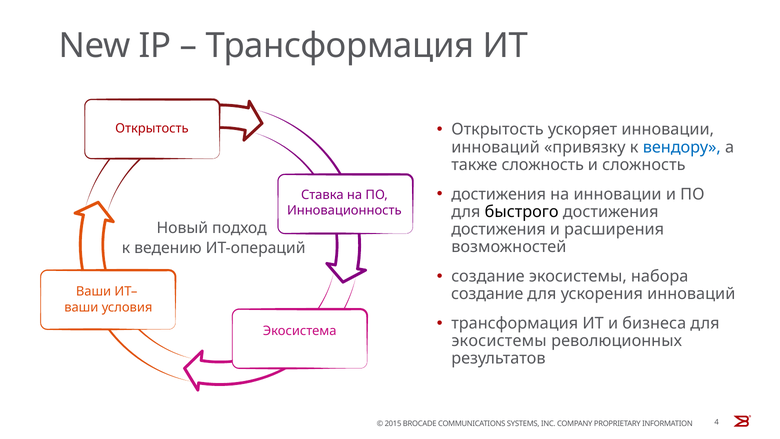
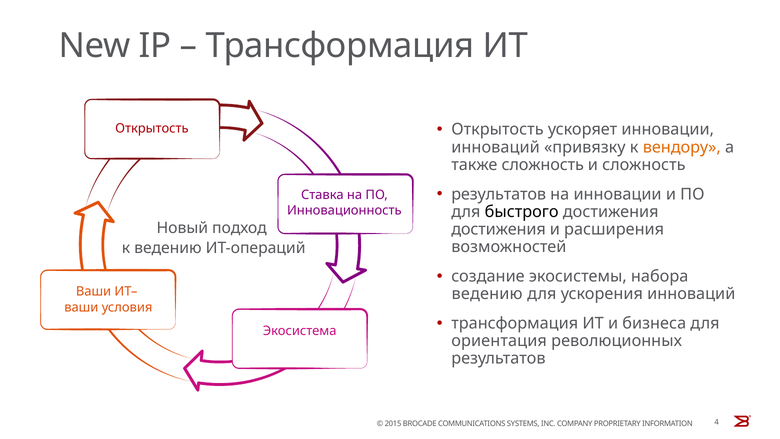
вендору colour: blue -> orange
достижения at (499, 194): достижения -> результатов
создание at (487, 294): создание -> ведению
экосистемы at (499, 341): экосистемы -> ориентация
